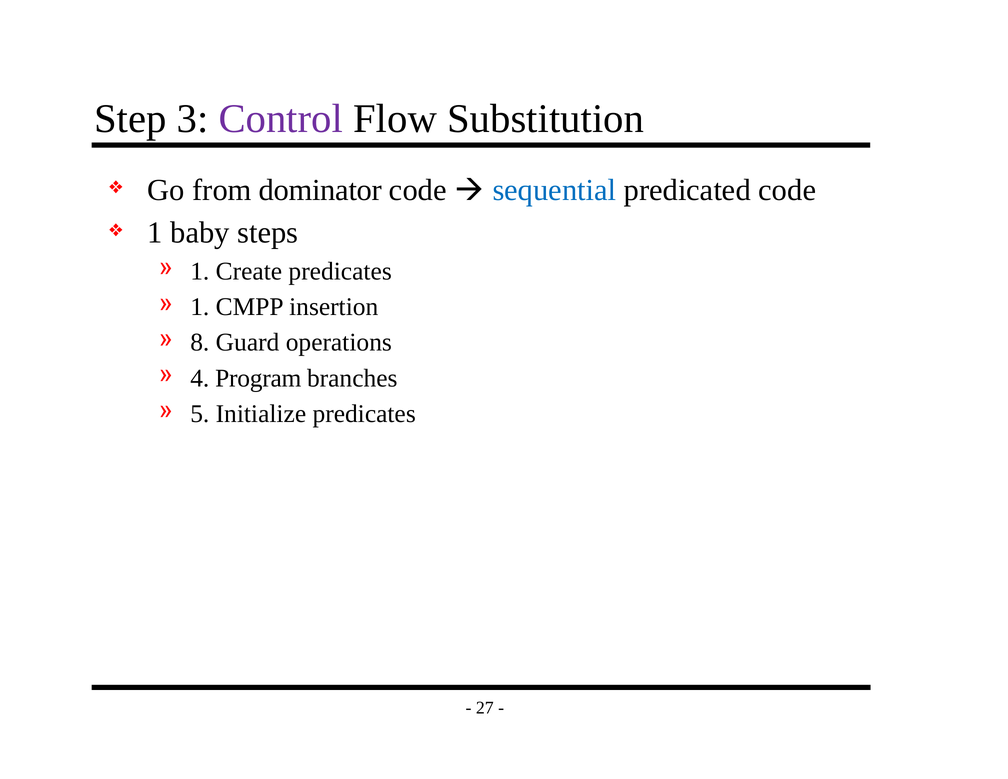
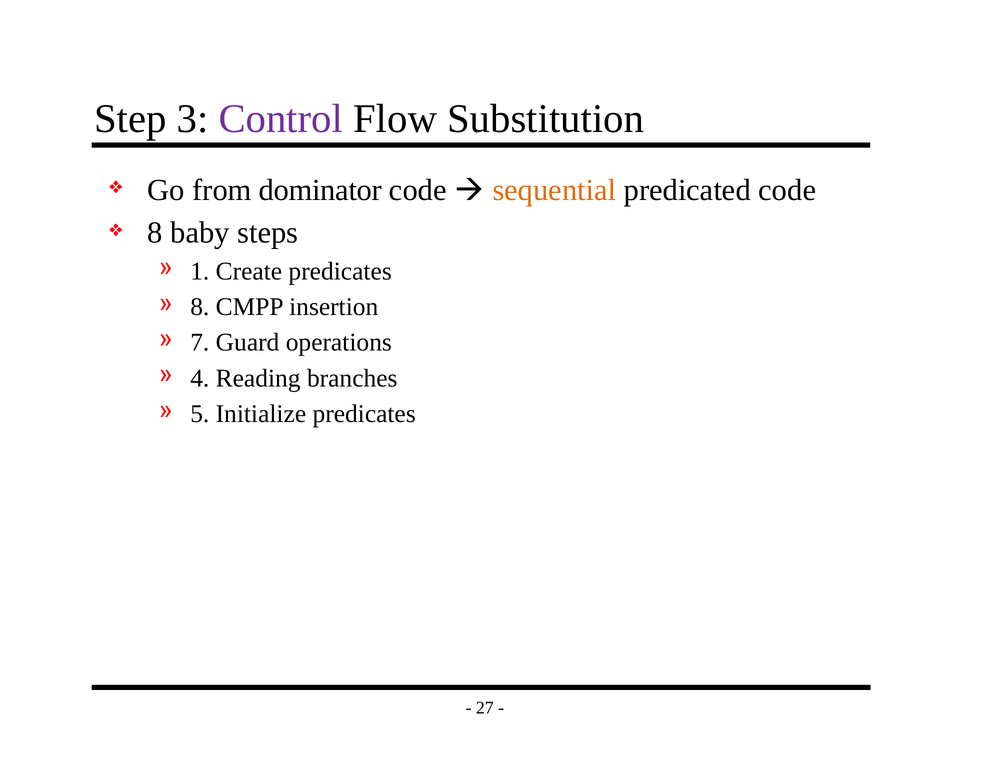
sequential colour: blue -> orange
1 at (155, 233): 1 -> 8
1 at (200, 307): 1 -> 8
8: 8 -> 7
Program: Program -> Reading
